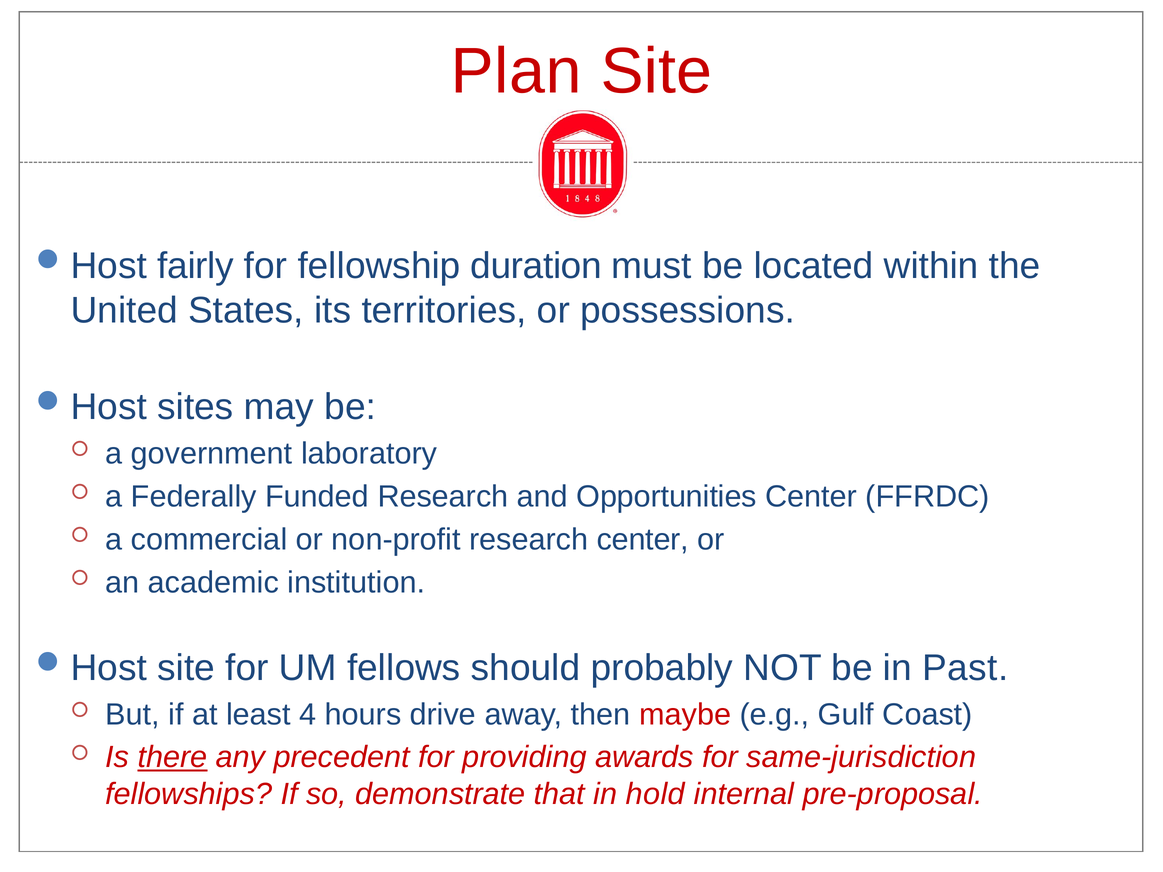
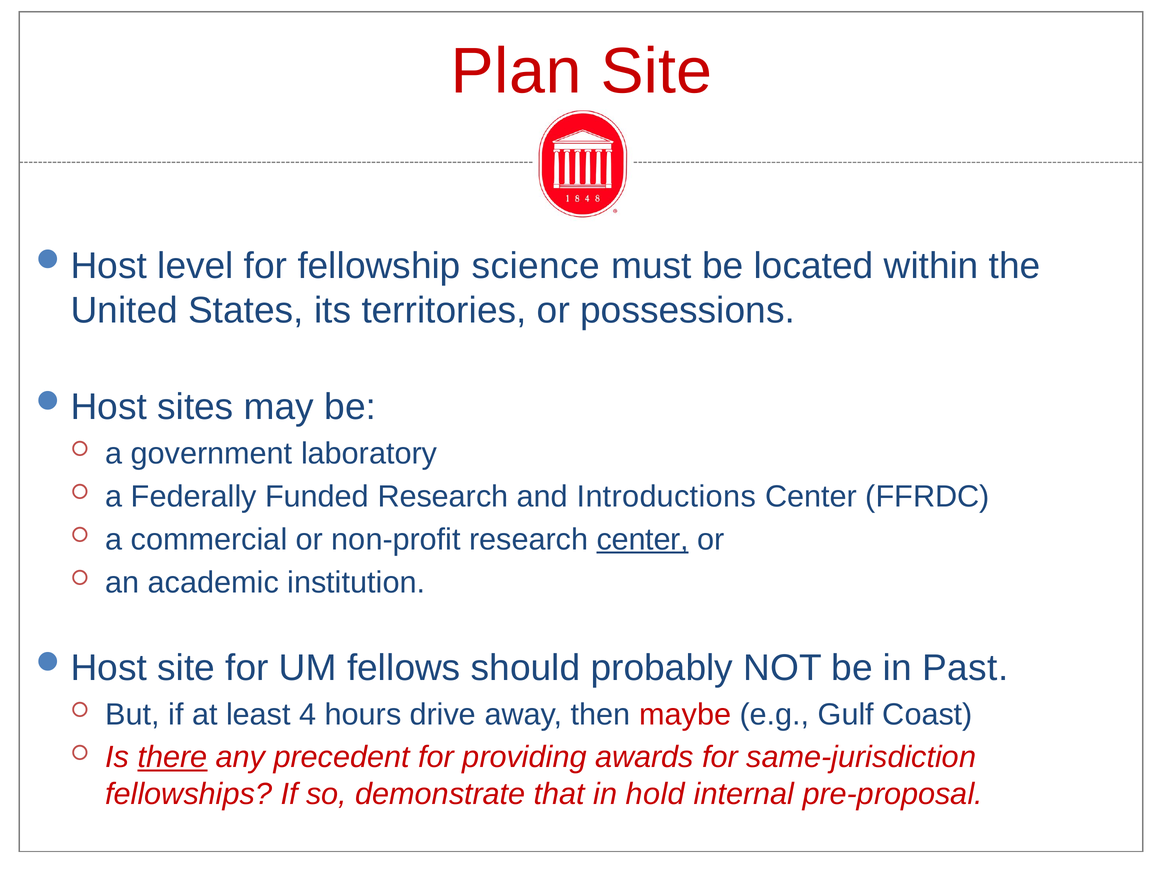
fairly: fairly -> level
duration: duration -> science
Opportunities: Opportunities -> Introductions
center at (643, 540) underline: none -> present
